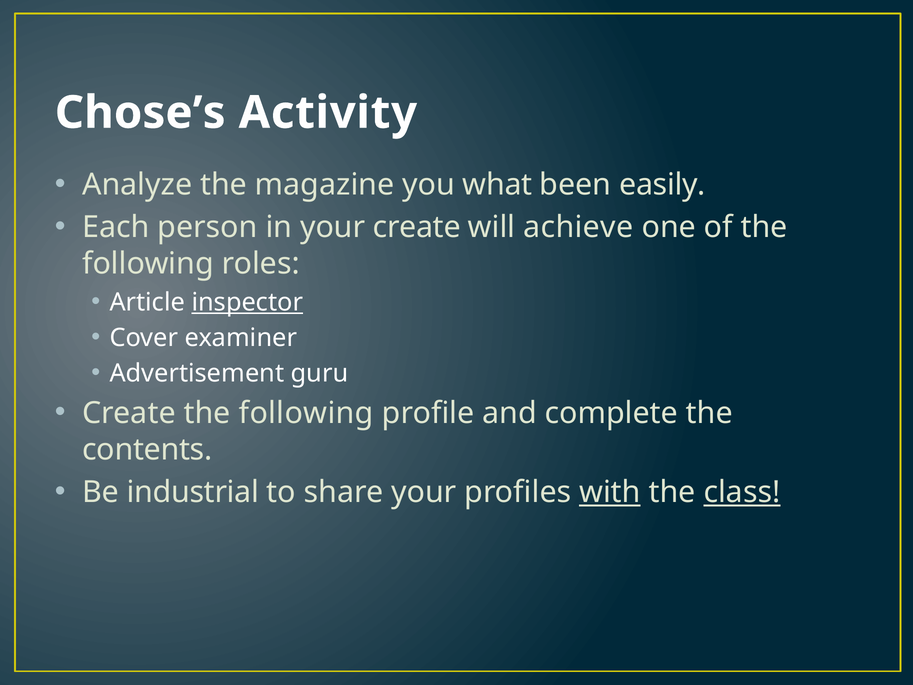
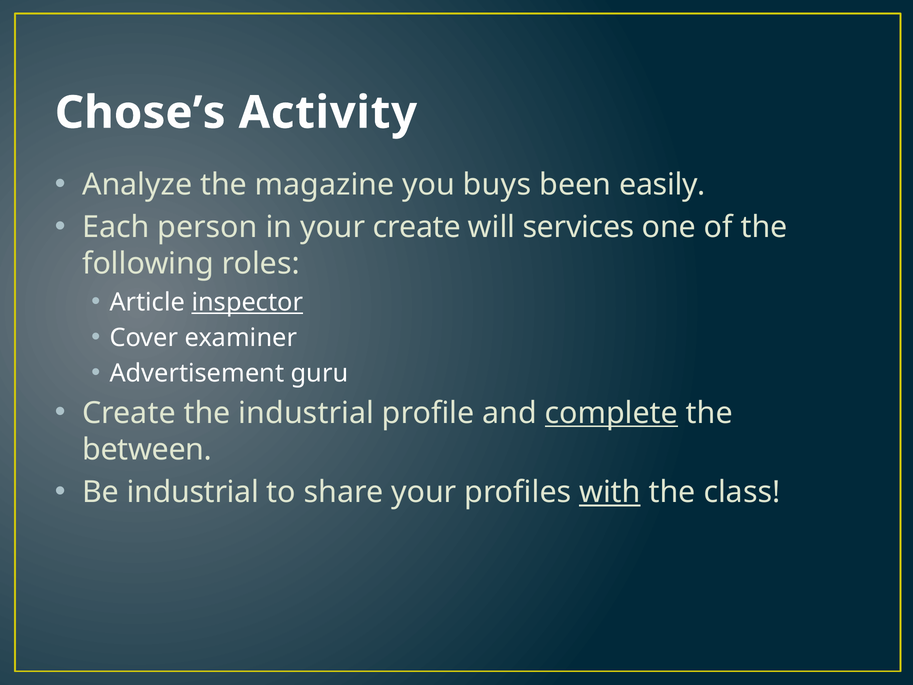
what: what -> buys
achieve: achieve -> services
Create the following: following -> industrial
complete underline: none -> present
contents: contents -> between
class underline: present -> none
